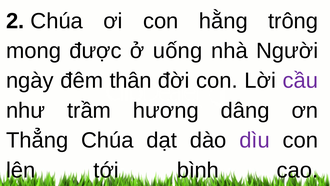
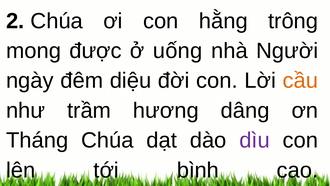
thân: thân -> diệu
cầu colour: purple -> orange
Thẳng: Thẳng -> Tháng
